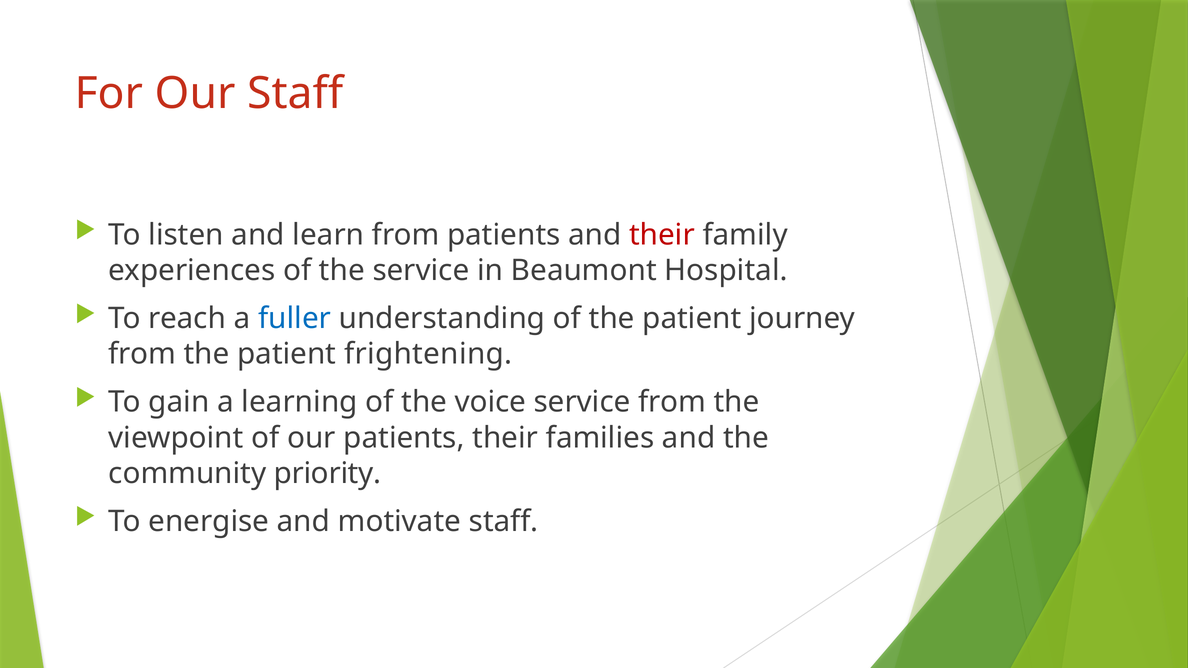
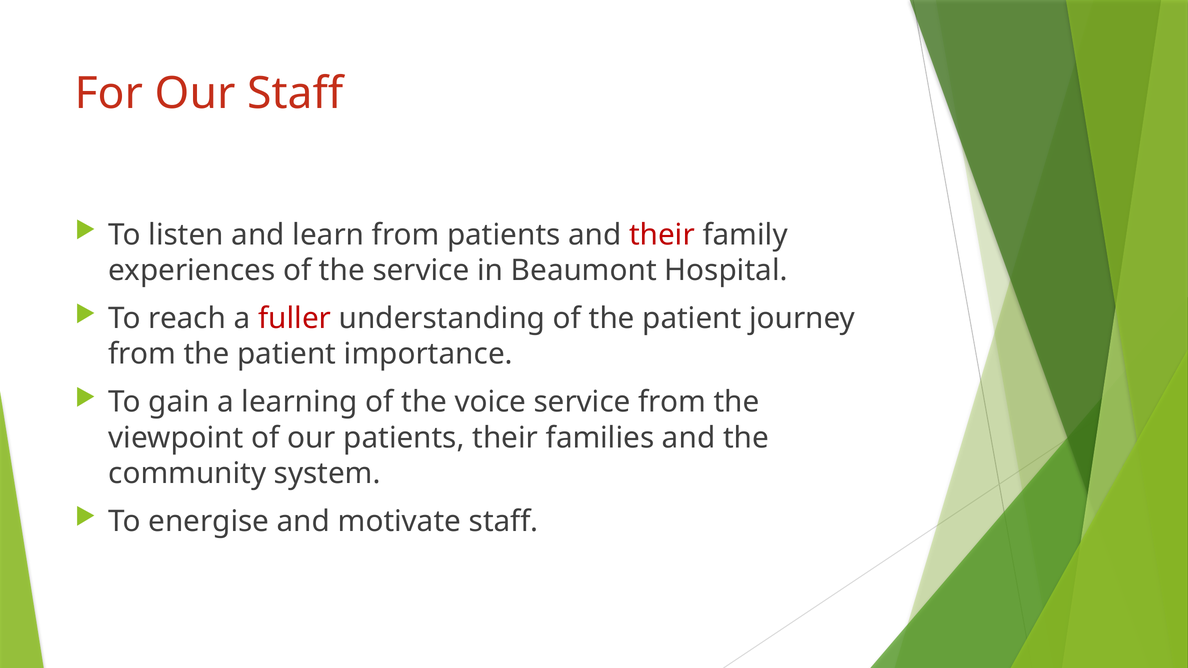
fuller colour: blue -> red
frightening: frightening -> importance
priority: priority -> system
